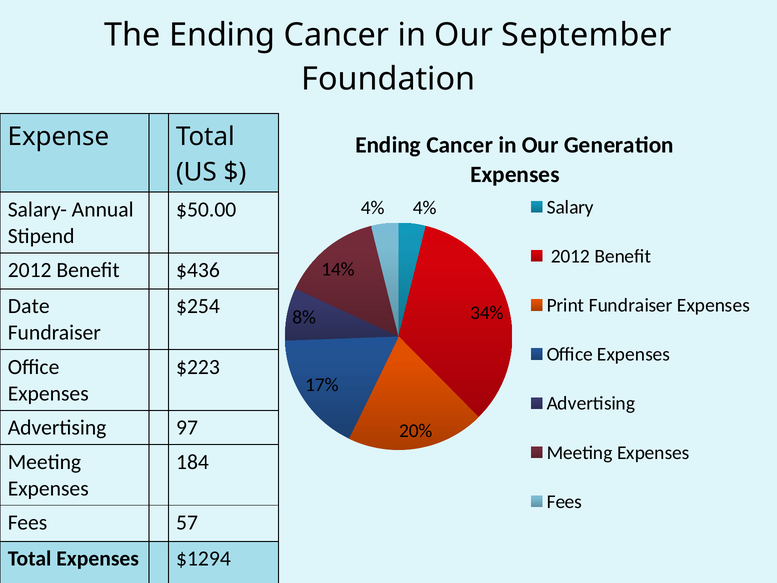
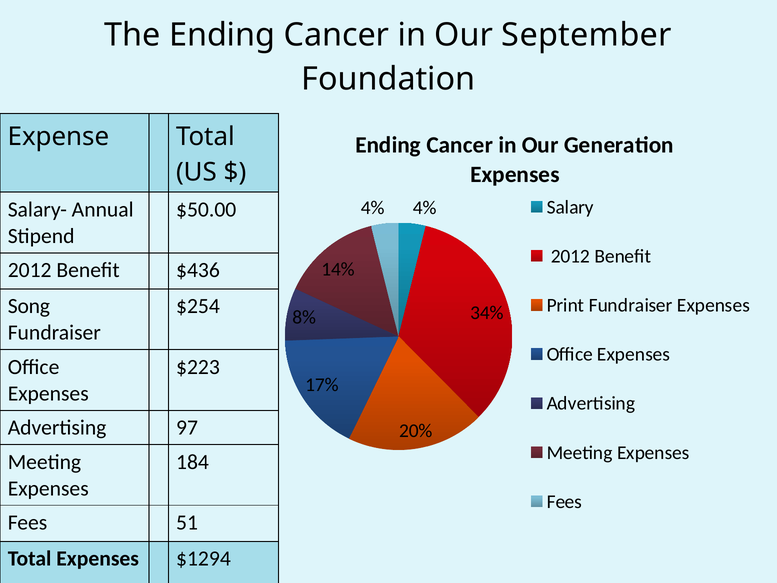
Date: Date -> Song
57: 57 -> 51
